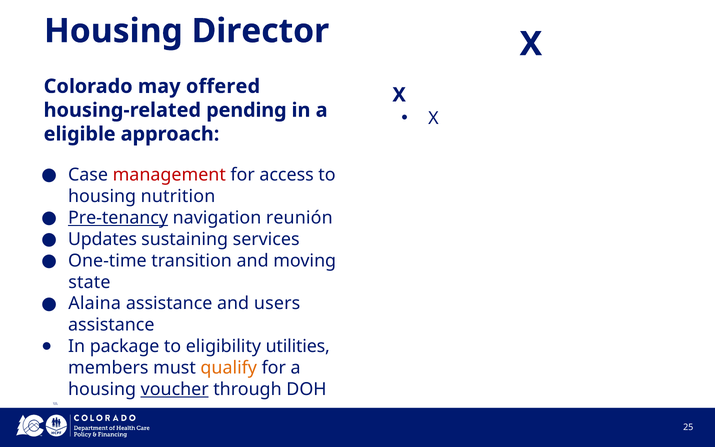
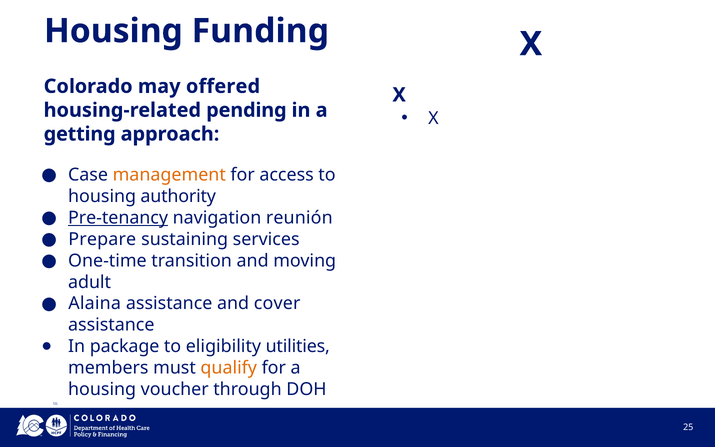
Director: Director -> Funding
eligible: eligible -> getting
management colour: red -> orange
nutrition: nutrition -> authority
Updates: Updates -> Prepare
state: state -> adult
users: users -> cover
voucher underline: present -> none
